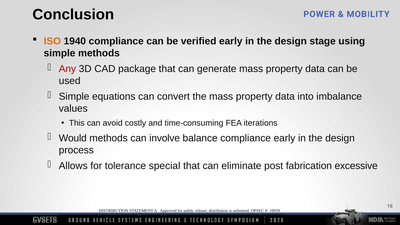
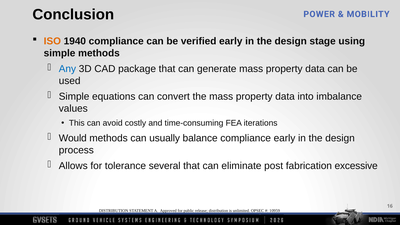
Any colour: red -> blue
involve: involve -> usually
special: special -> several
